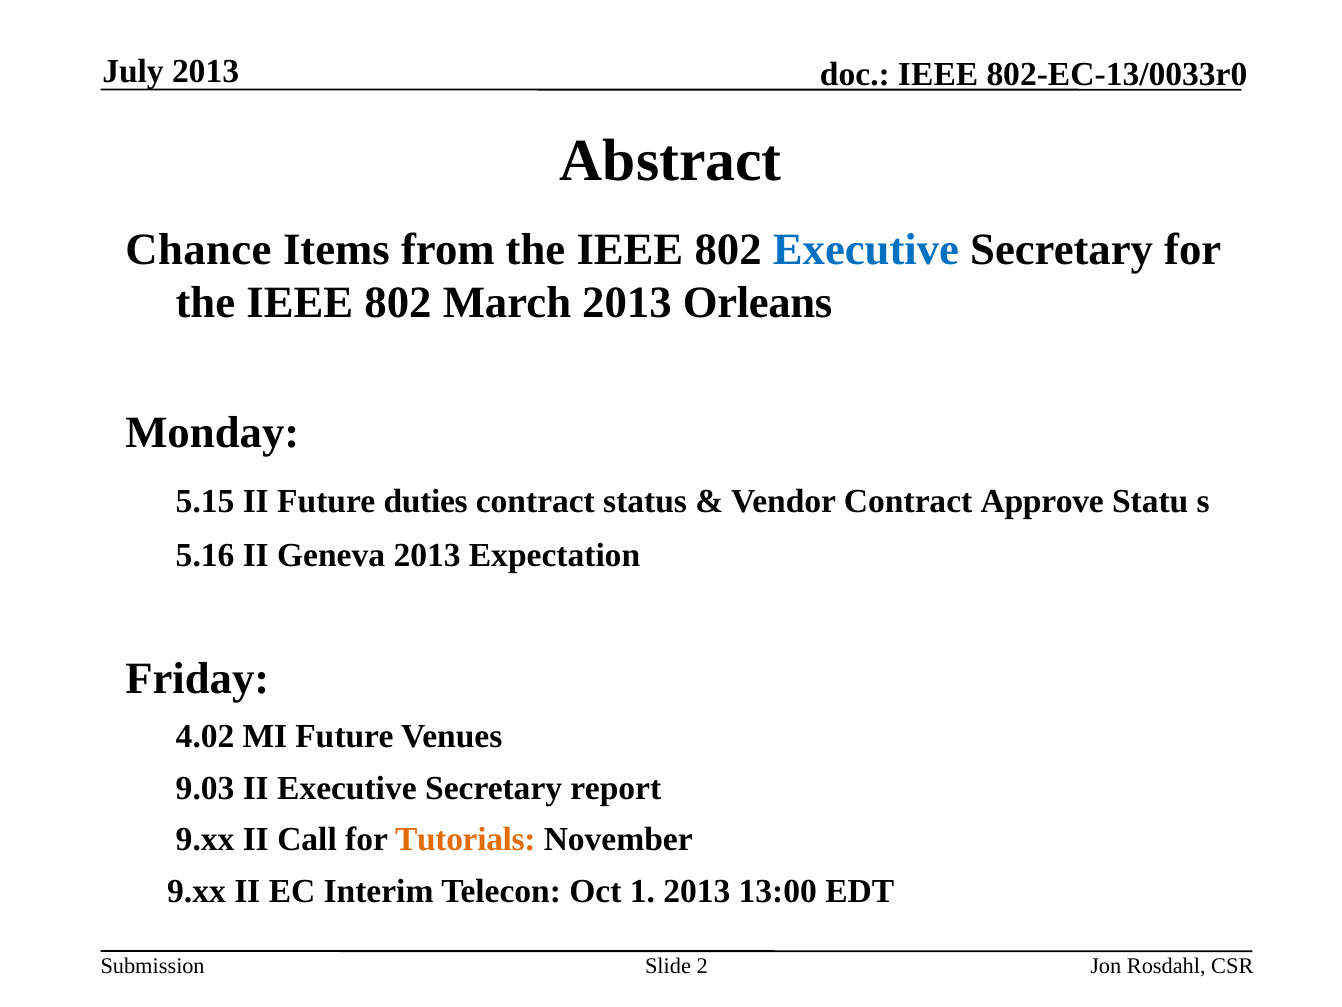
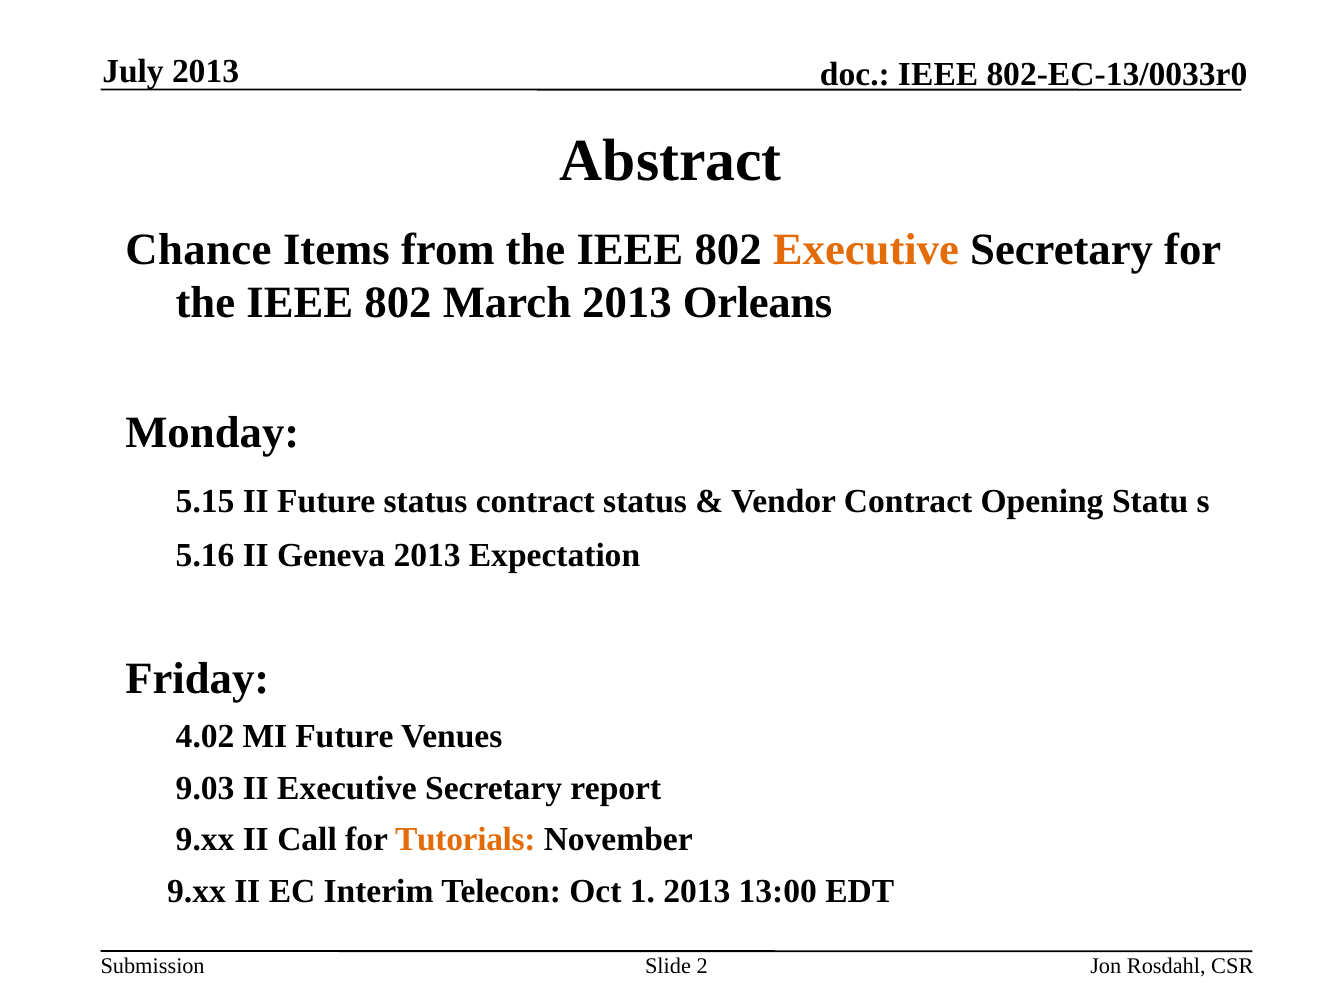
Executive at (866, 249) colour: blue -> orange
Future duties: duties -> status
Approve: Approve -> Opening
